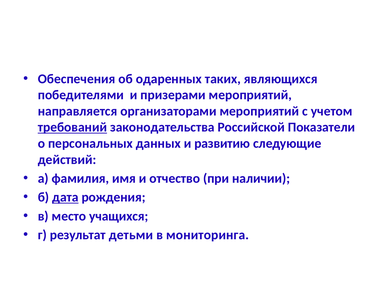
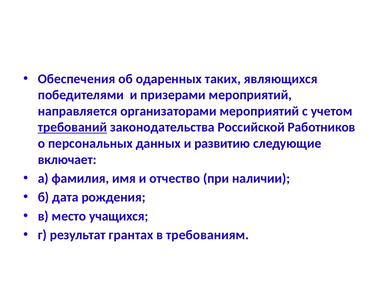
Показатели: Показатели -> Работников
действий: действий -> включает
дата underline: present -> none
детьми: детьми -> грантах
мониторинга: мониторинга -> требованиям
